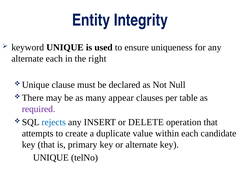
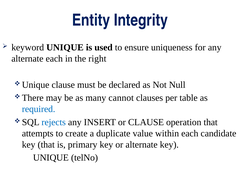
appear: appear -> cannot
required colour: purple -> blue
or DELETE: DELETE -> CLAUSE
